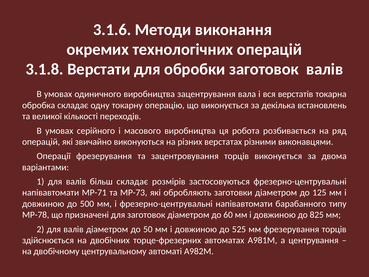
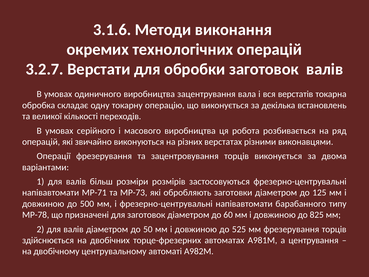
3.1.8: 3.1.8 -> 3.2.7
більш складає: складає -> розміри
